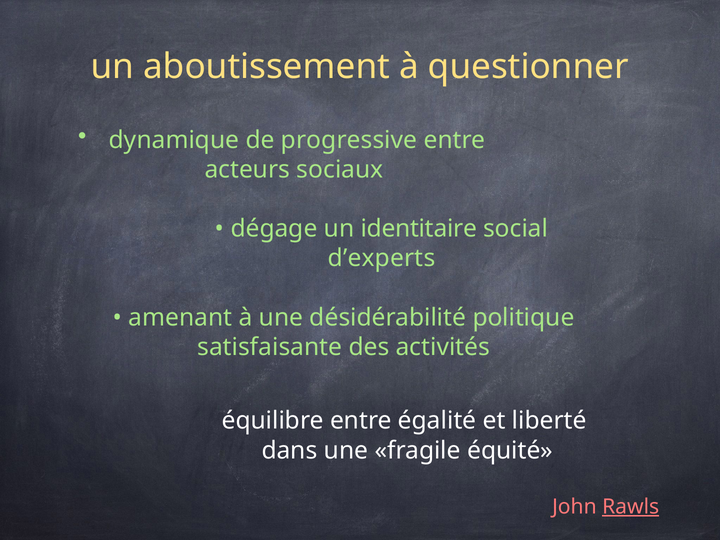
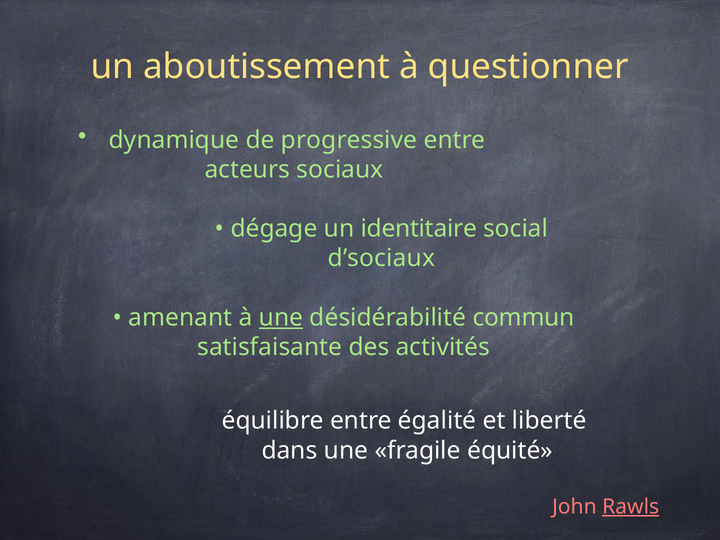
d’experts: d’experts -> d’sociaux
une at (281, 318) underline: none -> present
politique: politique -> commun
